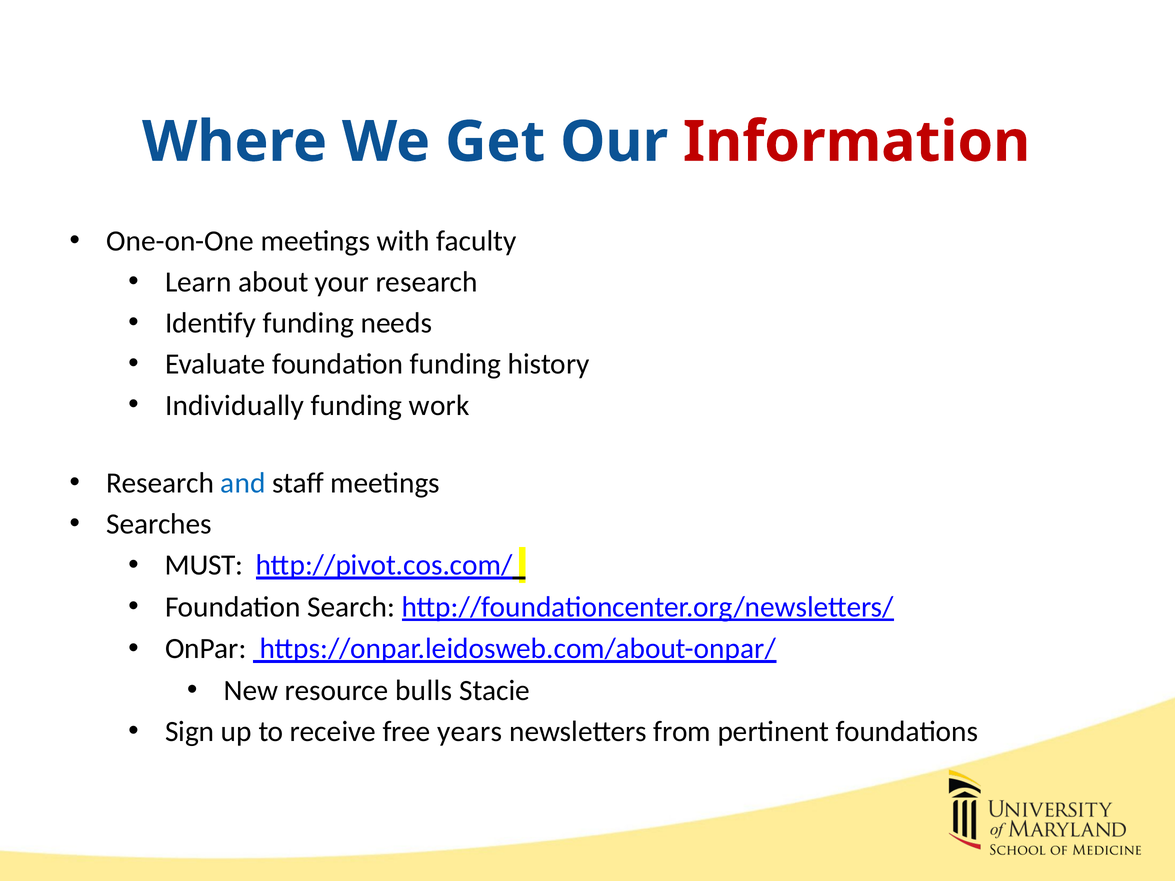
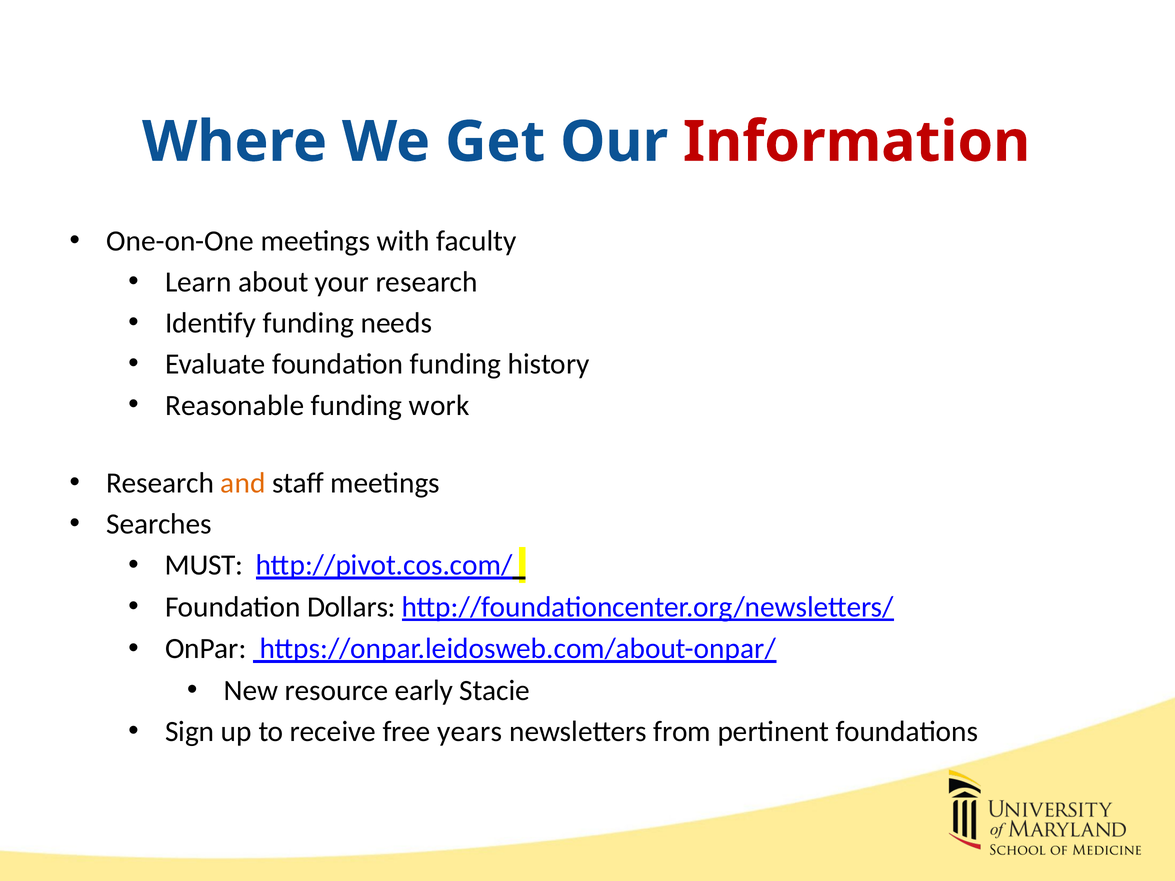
Individually: Individually -> Reasonable
and colour: blue -> orange
Search: Search -> Dollars
bulls: bulls -> early
